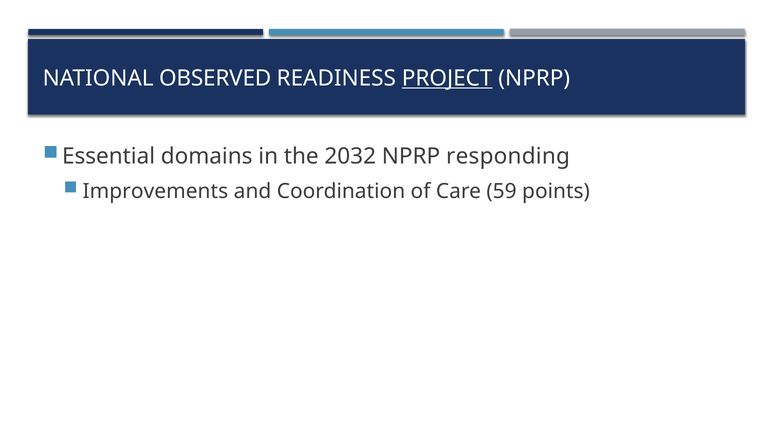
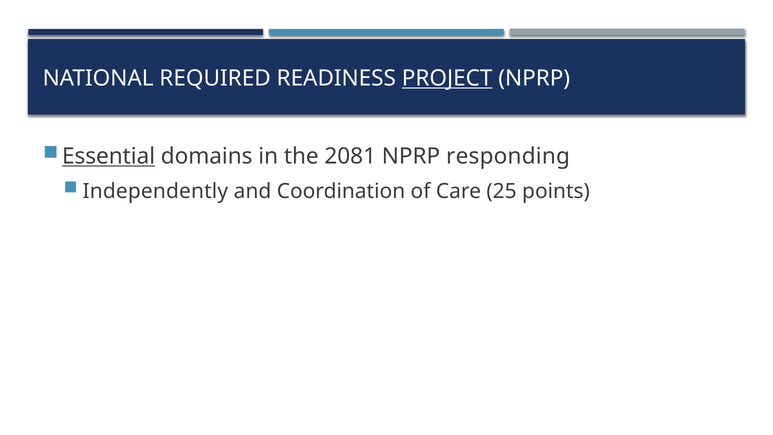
OBSERVED: OBSERVED -> REQUIRED
Essential underline: none -> present
2032: 2032 -> 2081
Improvements: Improvements -> Independently
59: 59 -> 25
